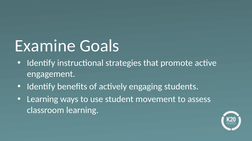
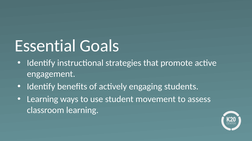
Examine: Examine -> Essential
